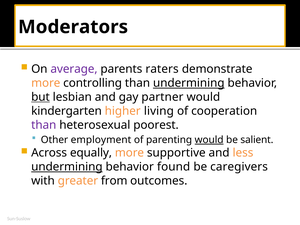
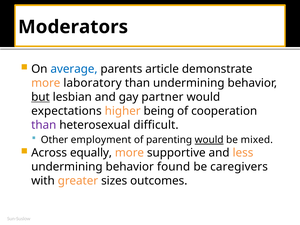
average colour: purple -> blue
raters: raters -> article
controlling: controlling -> laboratory
undermining at (189, 83) underline: present -> none
kindergarten: kindergarten -> expectations
living: living -> being
poorest: poorest -> difficult
salient: salient -> mixed
undermining at (67, 167) underline: present -> none
from: from -> sizes
